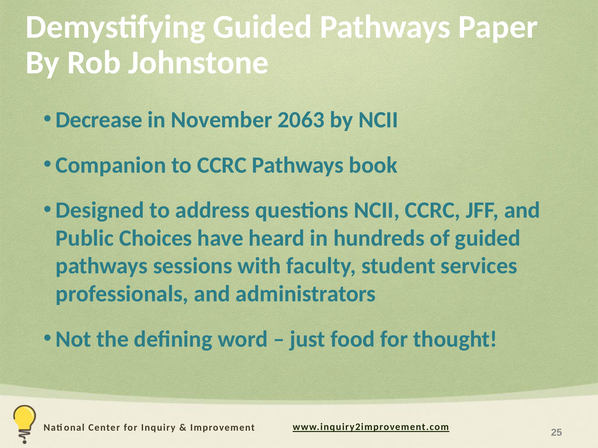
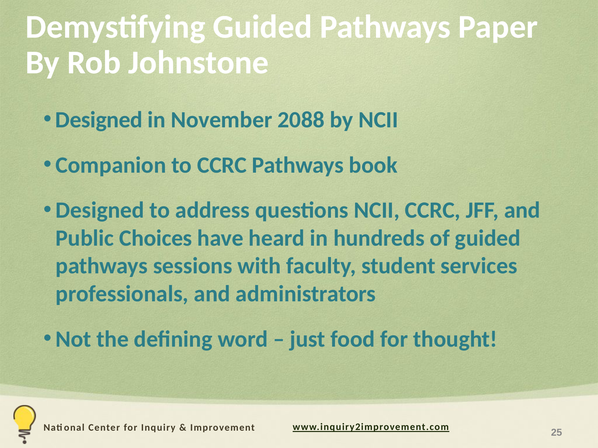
Decrease at (99, 120): Decrease -> Designed
2063: 2063 -> 2088
